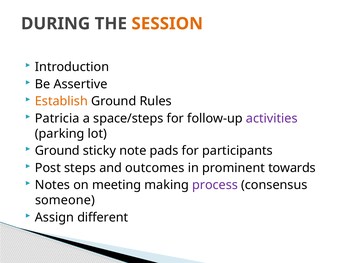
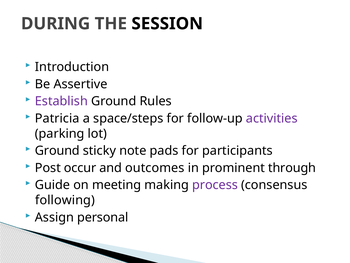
SESSION colour: orange -> black
Establish colour: orange -> purple
steps: steps -> occur
towards: towards -> through
Notes: Notes -> Guide
someone: someone -> following
different: different -> personal
